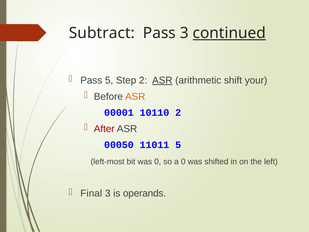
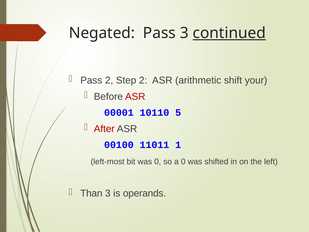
Subtract: Subtract -> Negated
Pass 5: 5 -> 2
ASR at (162, 80) underline: present -> none
ASR at (135, 96) colour: orange -> red
10110 2: 2 -> 5
00050: 00050 -> 00100
11011 5: 5 -> 1
Final: Final -> Than
